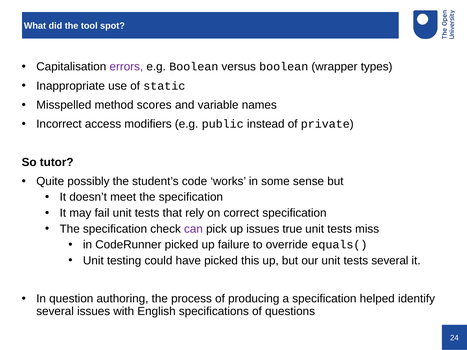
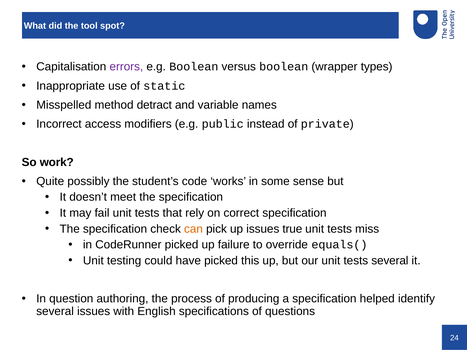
scores: scores -> detract
tutor: tutor -> work
can colour: purple -> orange
